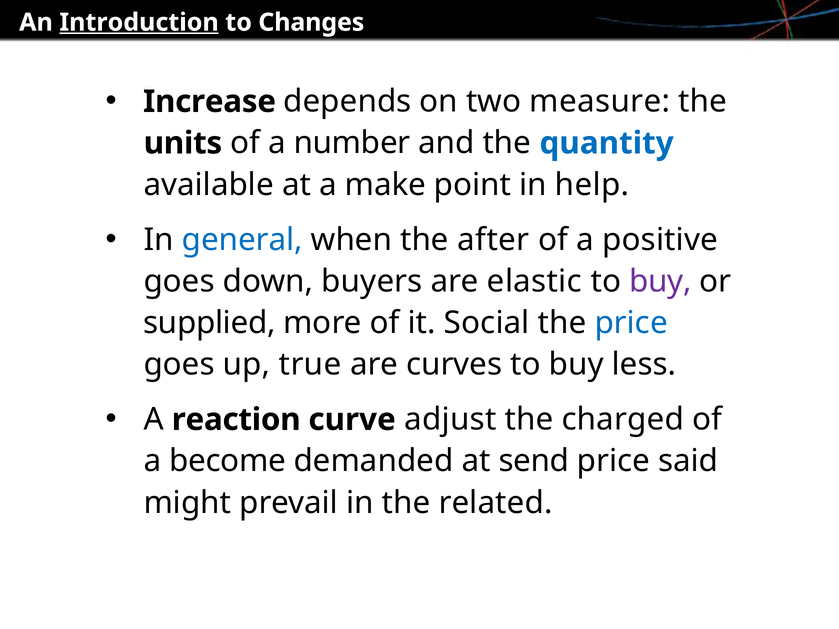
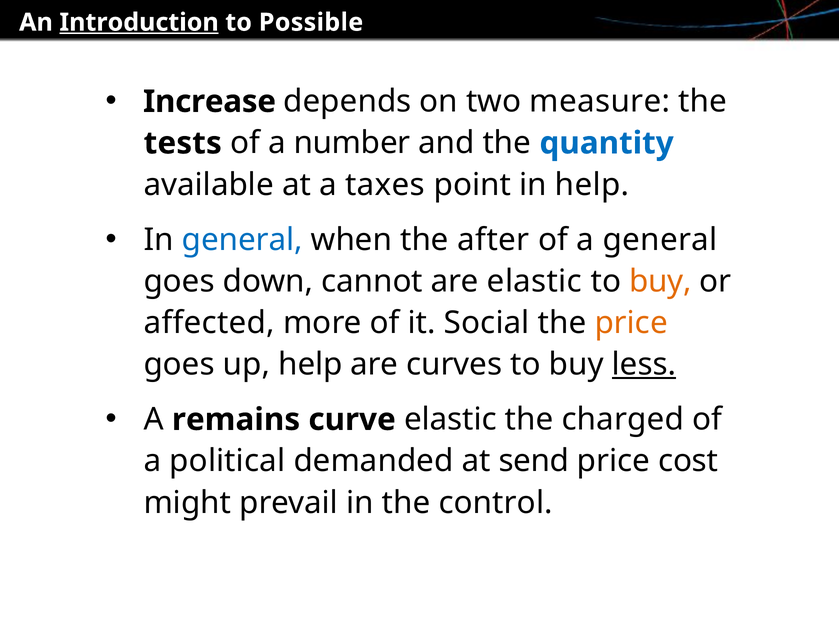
Changes: Changes -> Possible
units: units -> tests
make: make -> taxes
a positive: positive -> general
buyers: buyers -> cannot
buy at (660, 281) colour: purple -> orange
supplied: supplied -> affected
price at (631, 323) colour: blue -> orange
up true: true -> help
less underline: none -> present
reaction: reaction -> remains
curve adjust: adjust -> elastic
become: become -> political
said: said -> cost
related: related -> control
